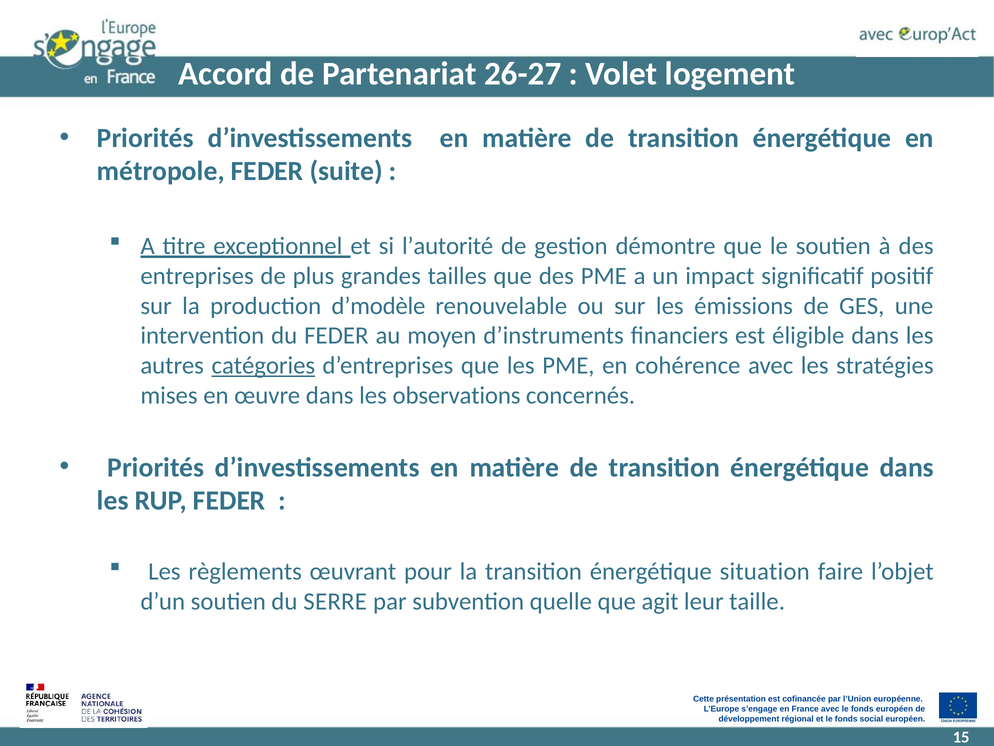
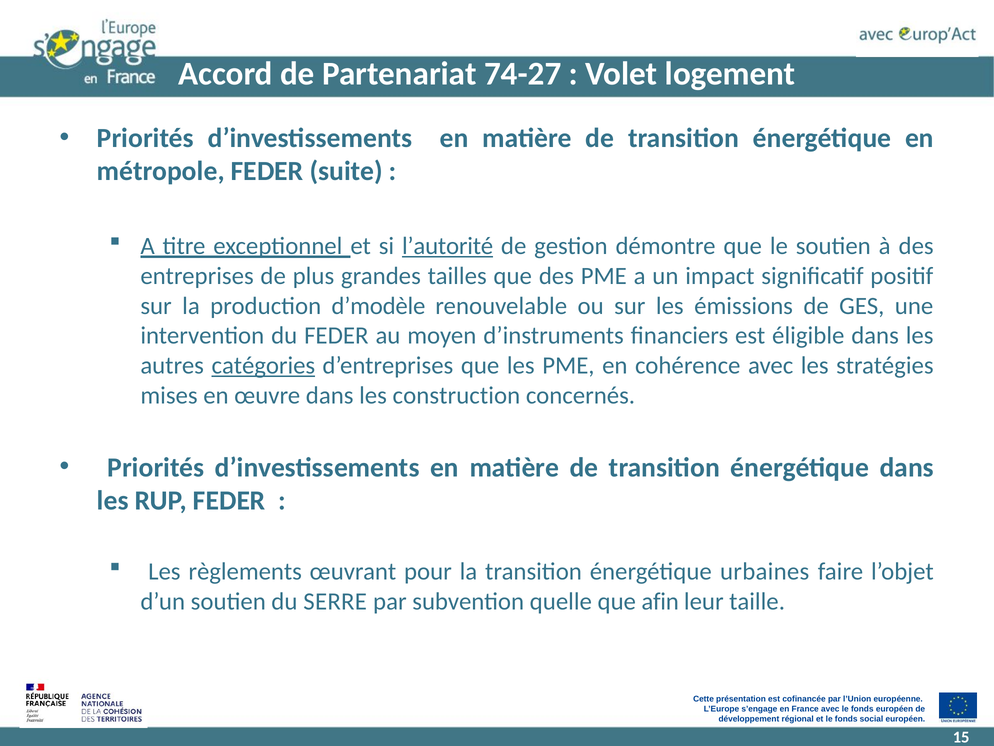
26-27: 26-27 -> 74-27
l’autorité underline: none -> present
observations: observations -> construction
situation: situation -> urbaines
agit: agit -> afin
